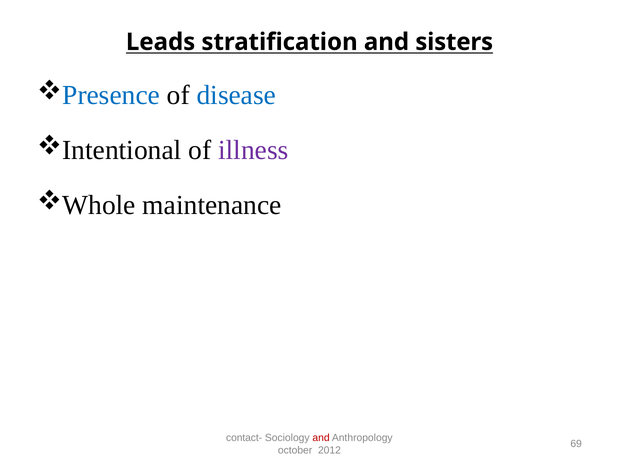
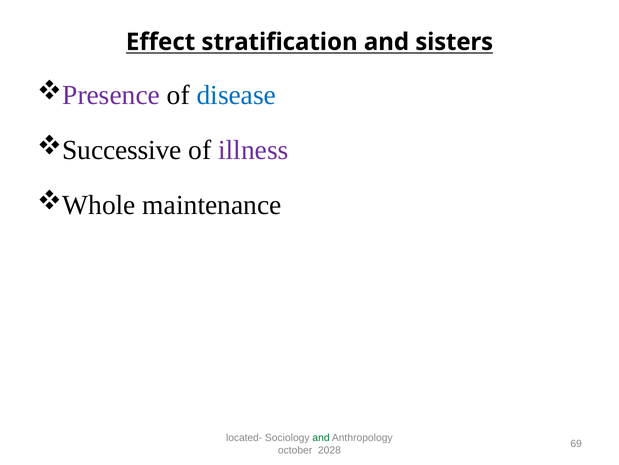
Leads: Leads -> Effect
Presence colour: blue -> purple
Intentional: Intentional -> Successive
contact-: contact- -> located-
and at (321, 437) colour: red -> green
2012: 2012 -> 2028
